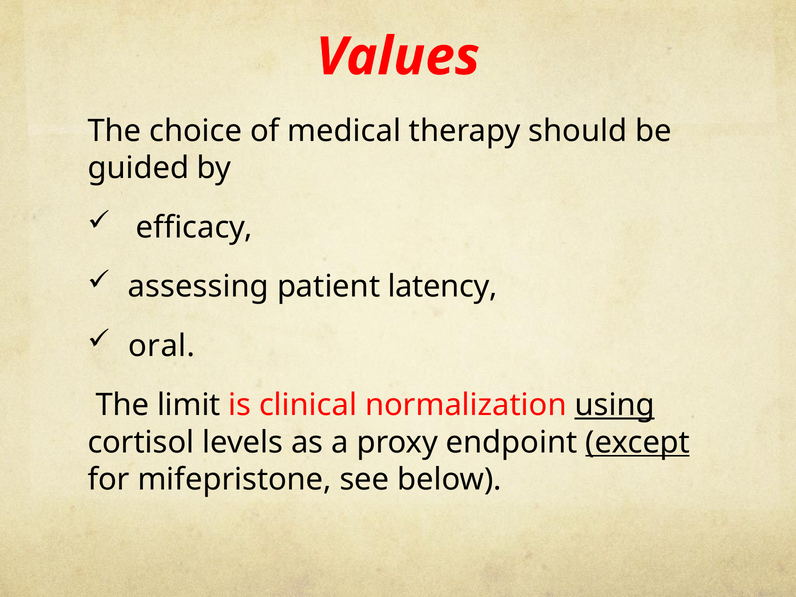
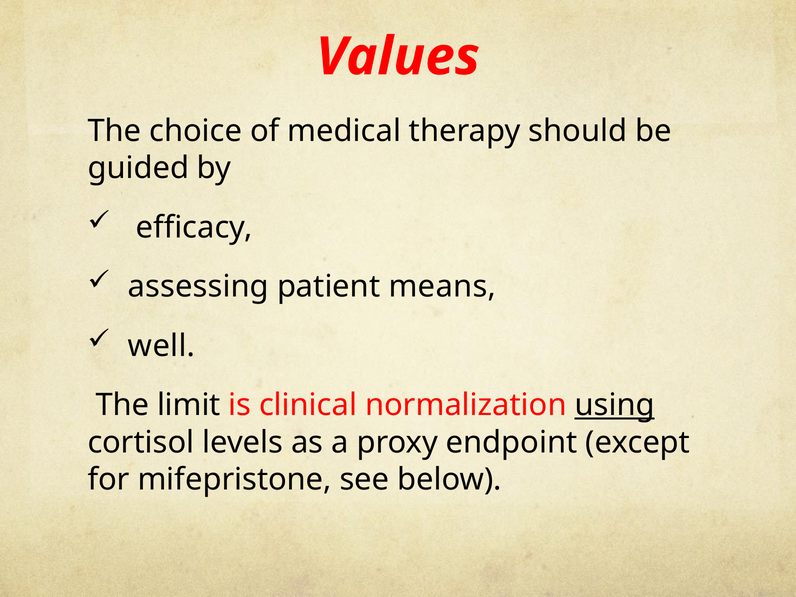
latency: latency -> means
oral: oral -> well
except underline: present -> none
